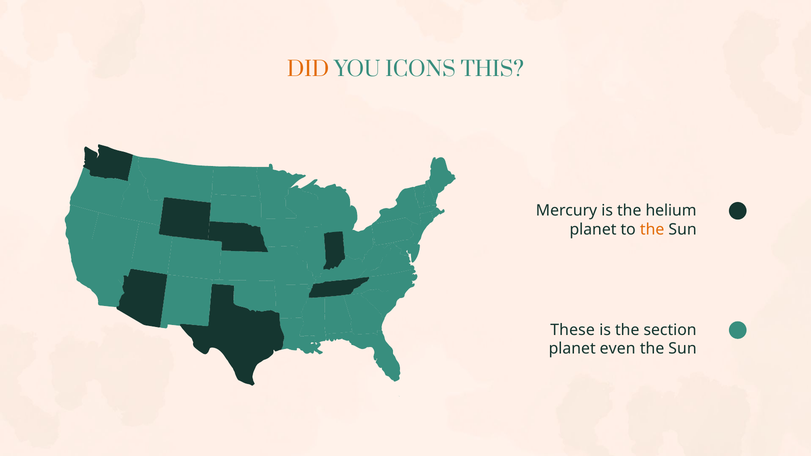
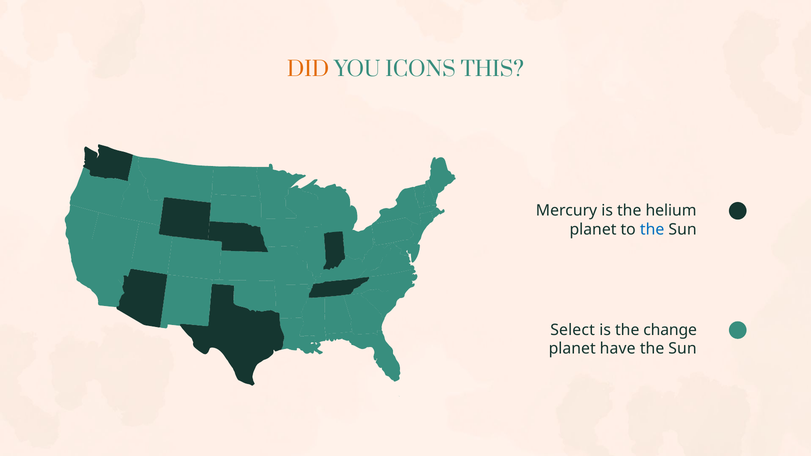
the at (652, 230) colour: orange -> blue
These: These -> Select
section: section -> change
even: even -> have
